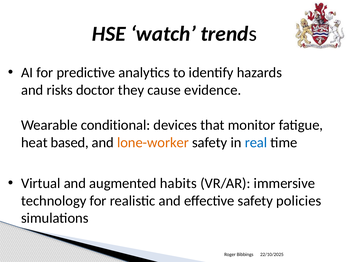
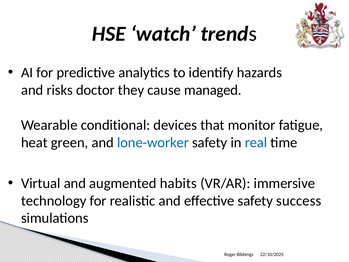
evidence: evidence -> managed
based: based -> green
lone-worker colour: orange -> blue
policies: policies -> success
